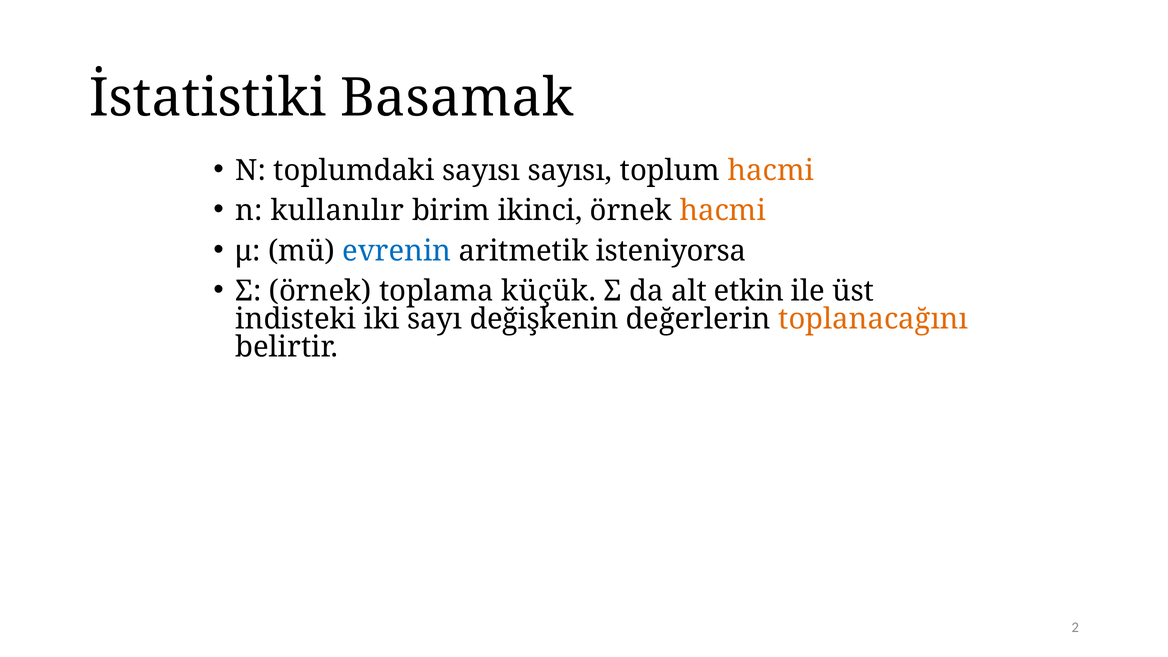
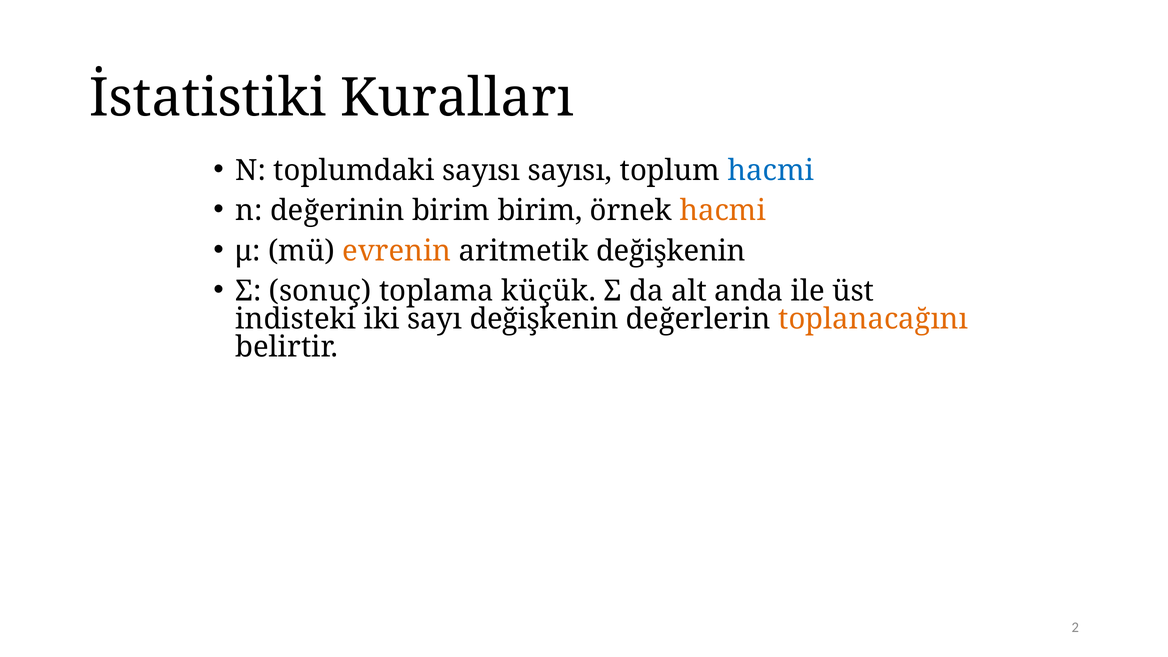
Basamak: Basamak -> Kuralları
hacmi at (771, 170) colour: orange -> blue
kullanılır: kullanılır -> değerinin
birim ikinci: ikinci -> birim
evrenin colour: blue -> orange
aritmetik isteniyorsa: isteniyorsa -> değişkenin
Σ örnek: örnek -> sonuç
etkin: etkin -> anda
